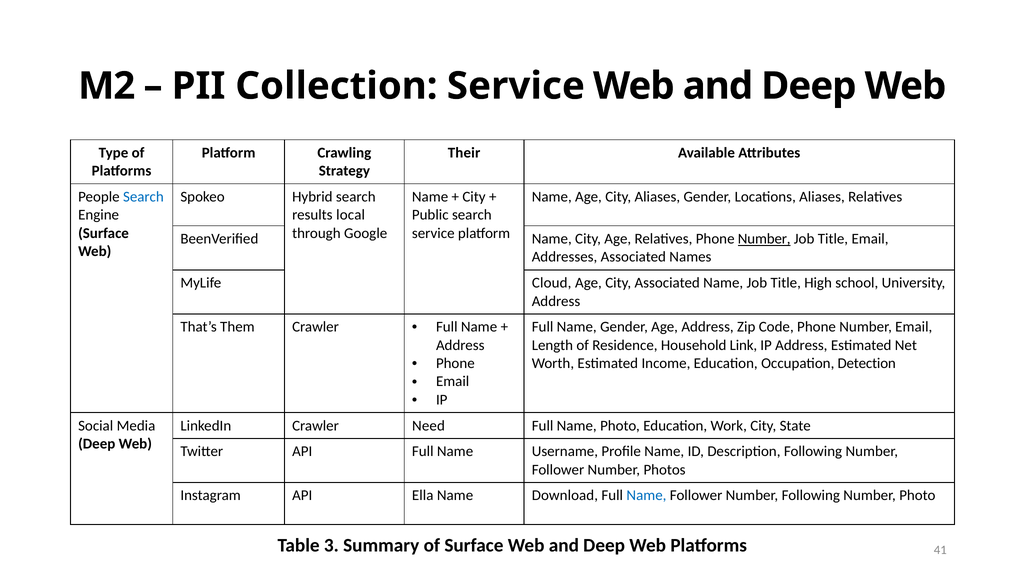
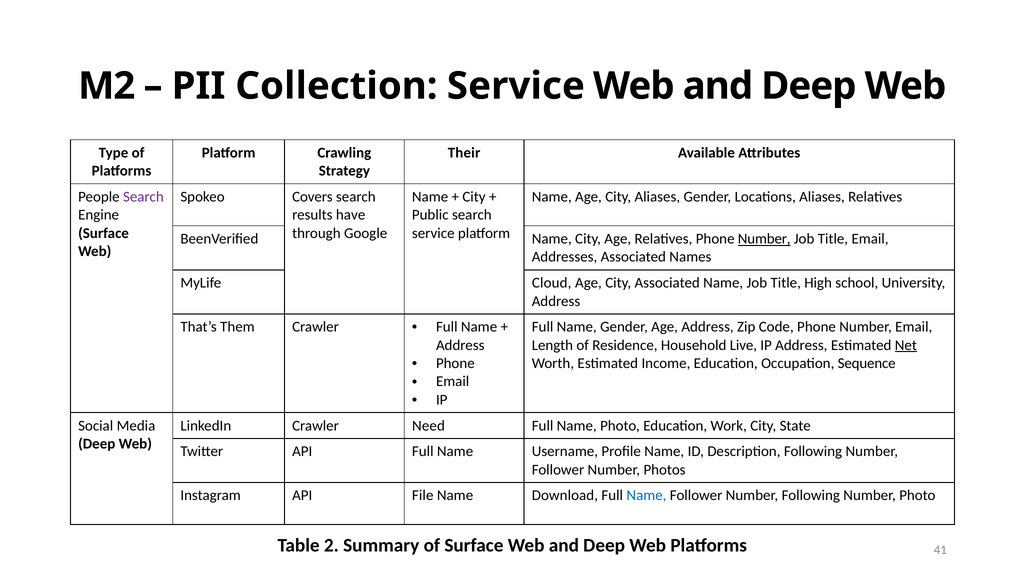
Search at (143, 197) colour: blue -> purple
Hybrid: Hybrid -> Covers
local: local -> have
Link: Link -> Live
Net underline: none -> present
Detection: Detection -> Sequence
Ella: Ella -> File
3: 3 -> 2
